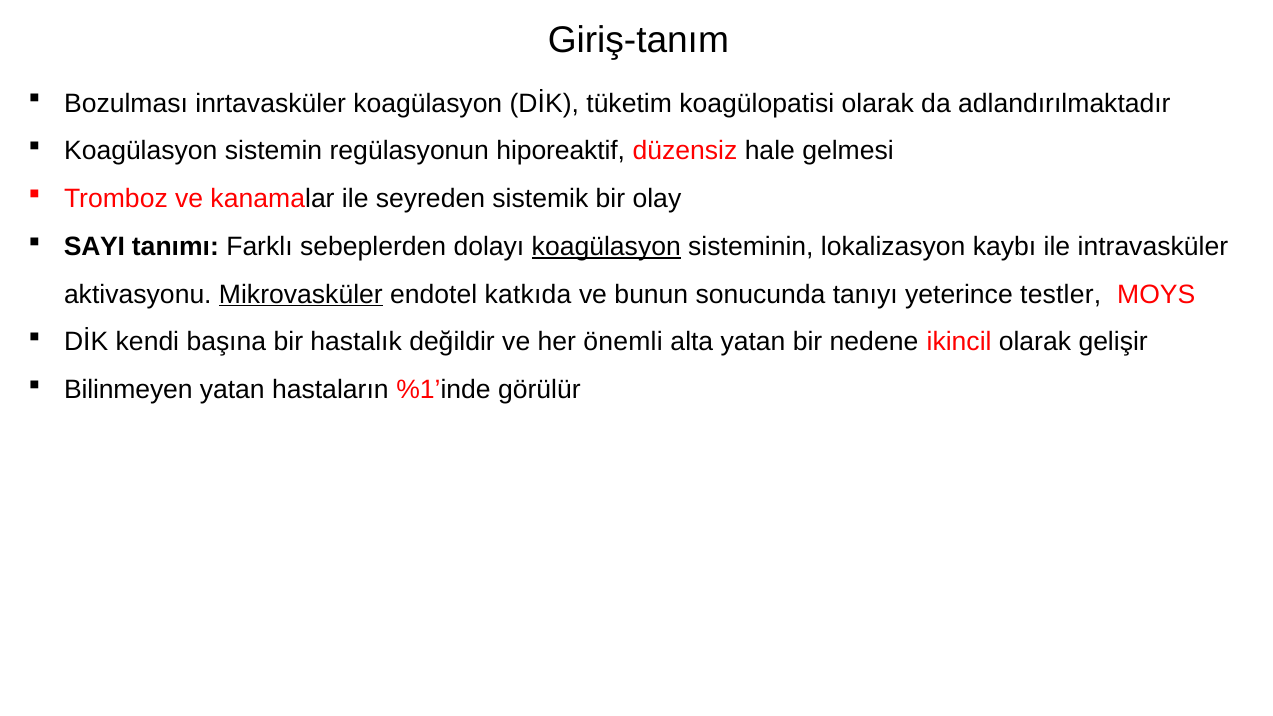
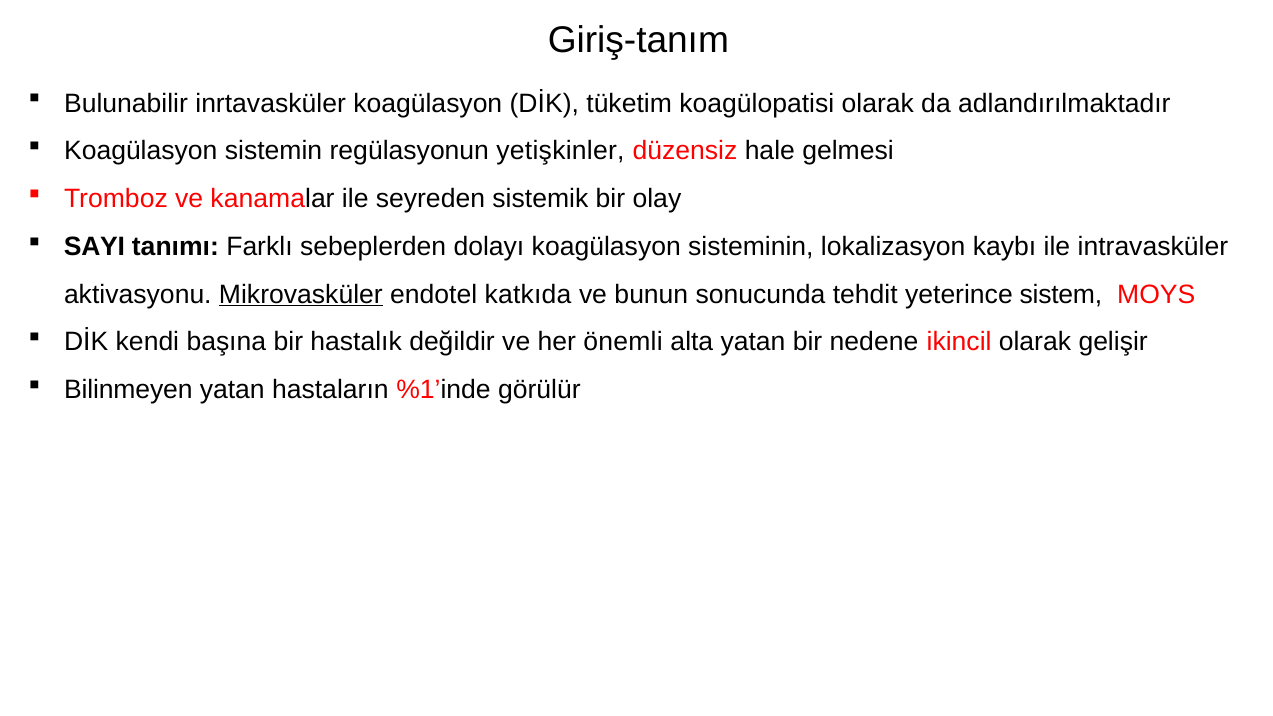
Bozulması: Bozulması -> Bulunabilir
hiporeaktif: hiporeaktif -> yetişkinler
koagülasyon at (606, 247) underline: present -> none
tanıyı: tanıyı -> tehdit
testler: testler -> sistem
